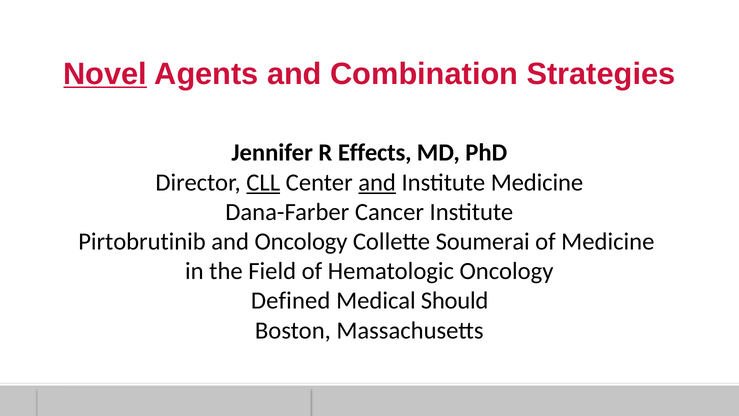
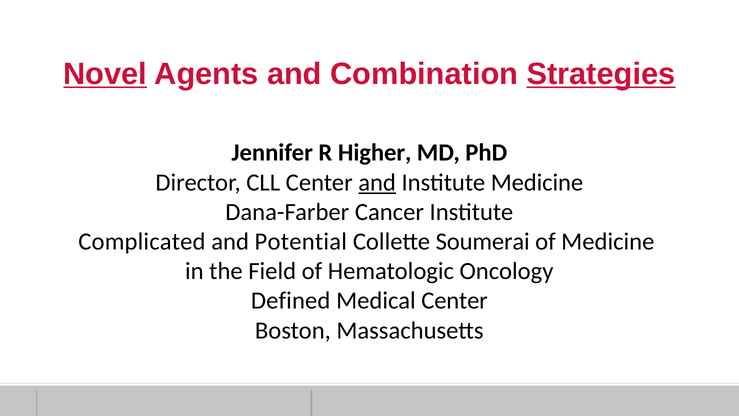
Strategies underline: none -> present
Effects: Effects -> Higher
CLL underline: present -> none
Pirtobrutinib: Pirtobrutinib -> Complicated
and Oncology: Oncology -> Potential
Medical Should: Should -> Center
